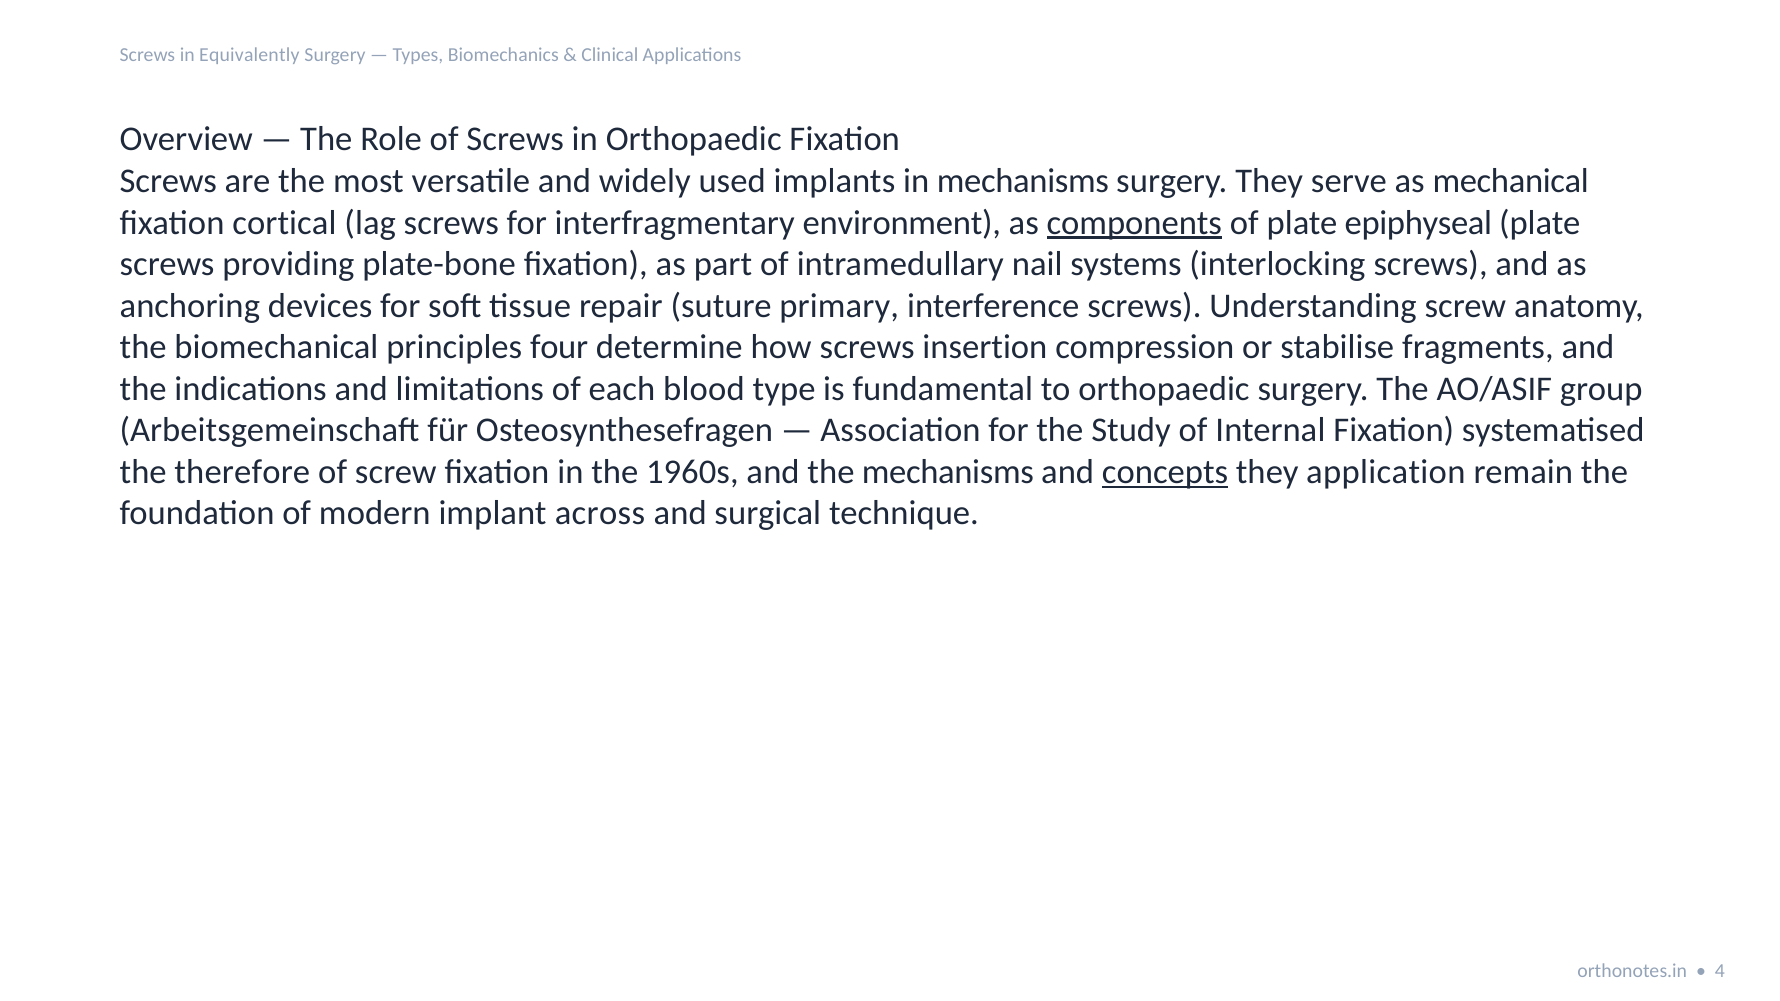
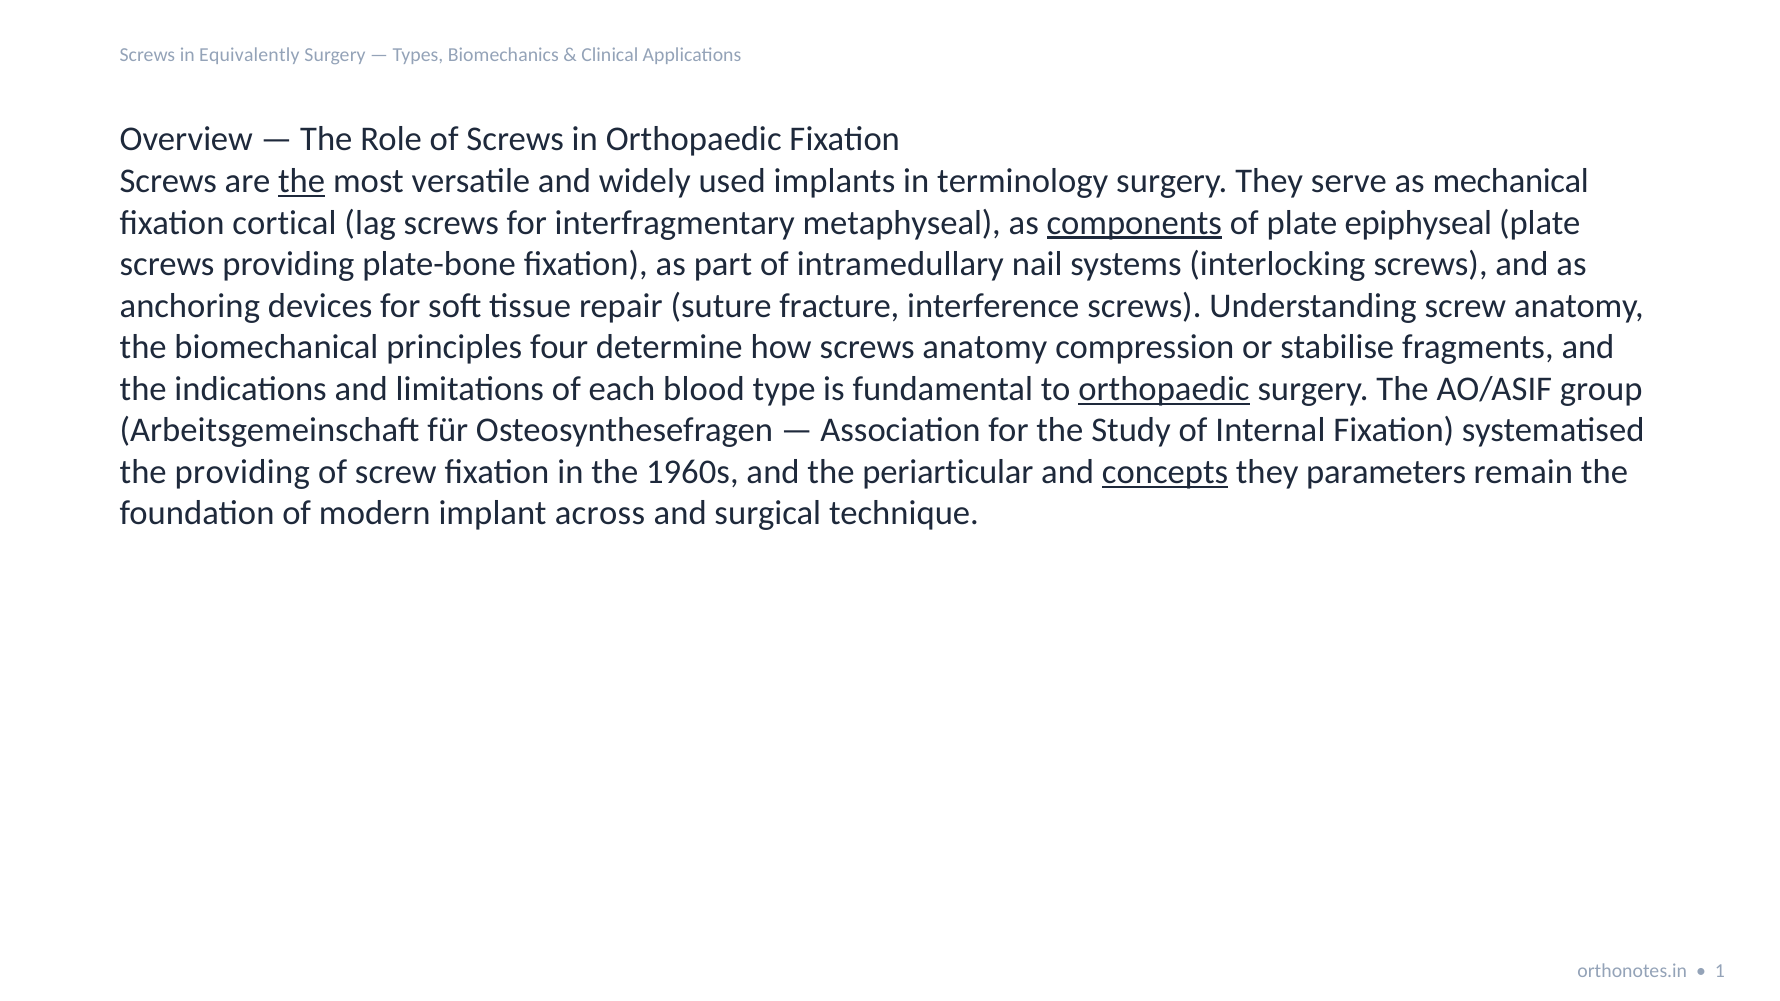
the at (302, 181) underline: none -> present
in mechanisms: mechanisms -> terminology
environment: environment -> metaphyseal
primary: primary -> fracture
screws insertion: insertion -> anatomy
orthopaedic at (1164, 389) underline: none -> present
the therefore: therefore -> providing
the mechanisms: mechanisms -> periarticular
application: application -> parameters
4: 4 -> 1
